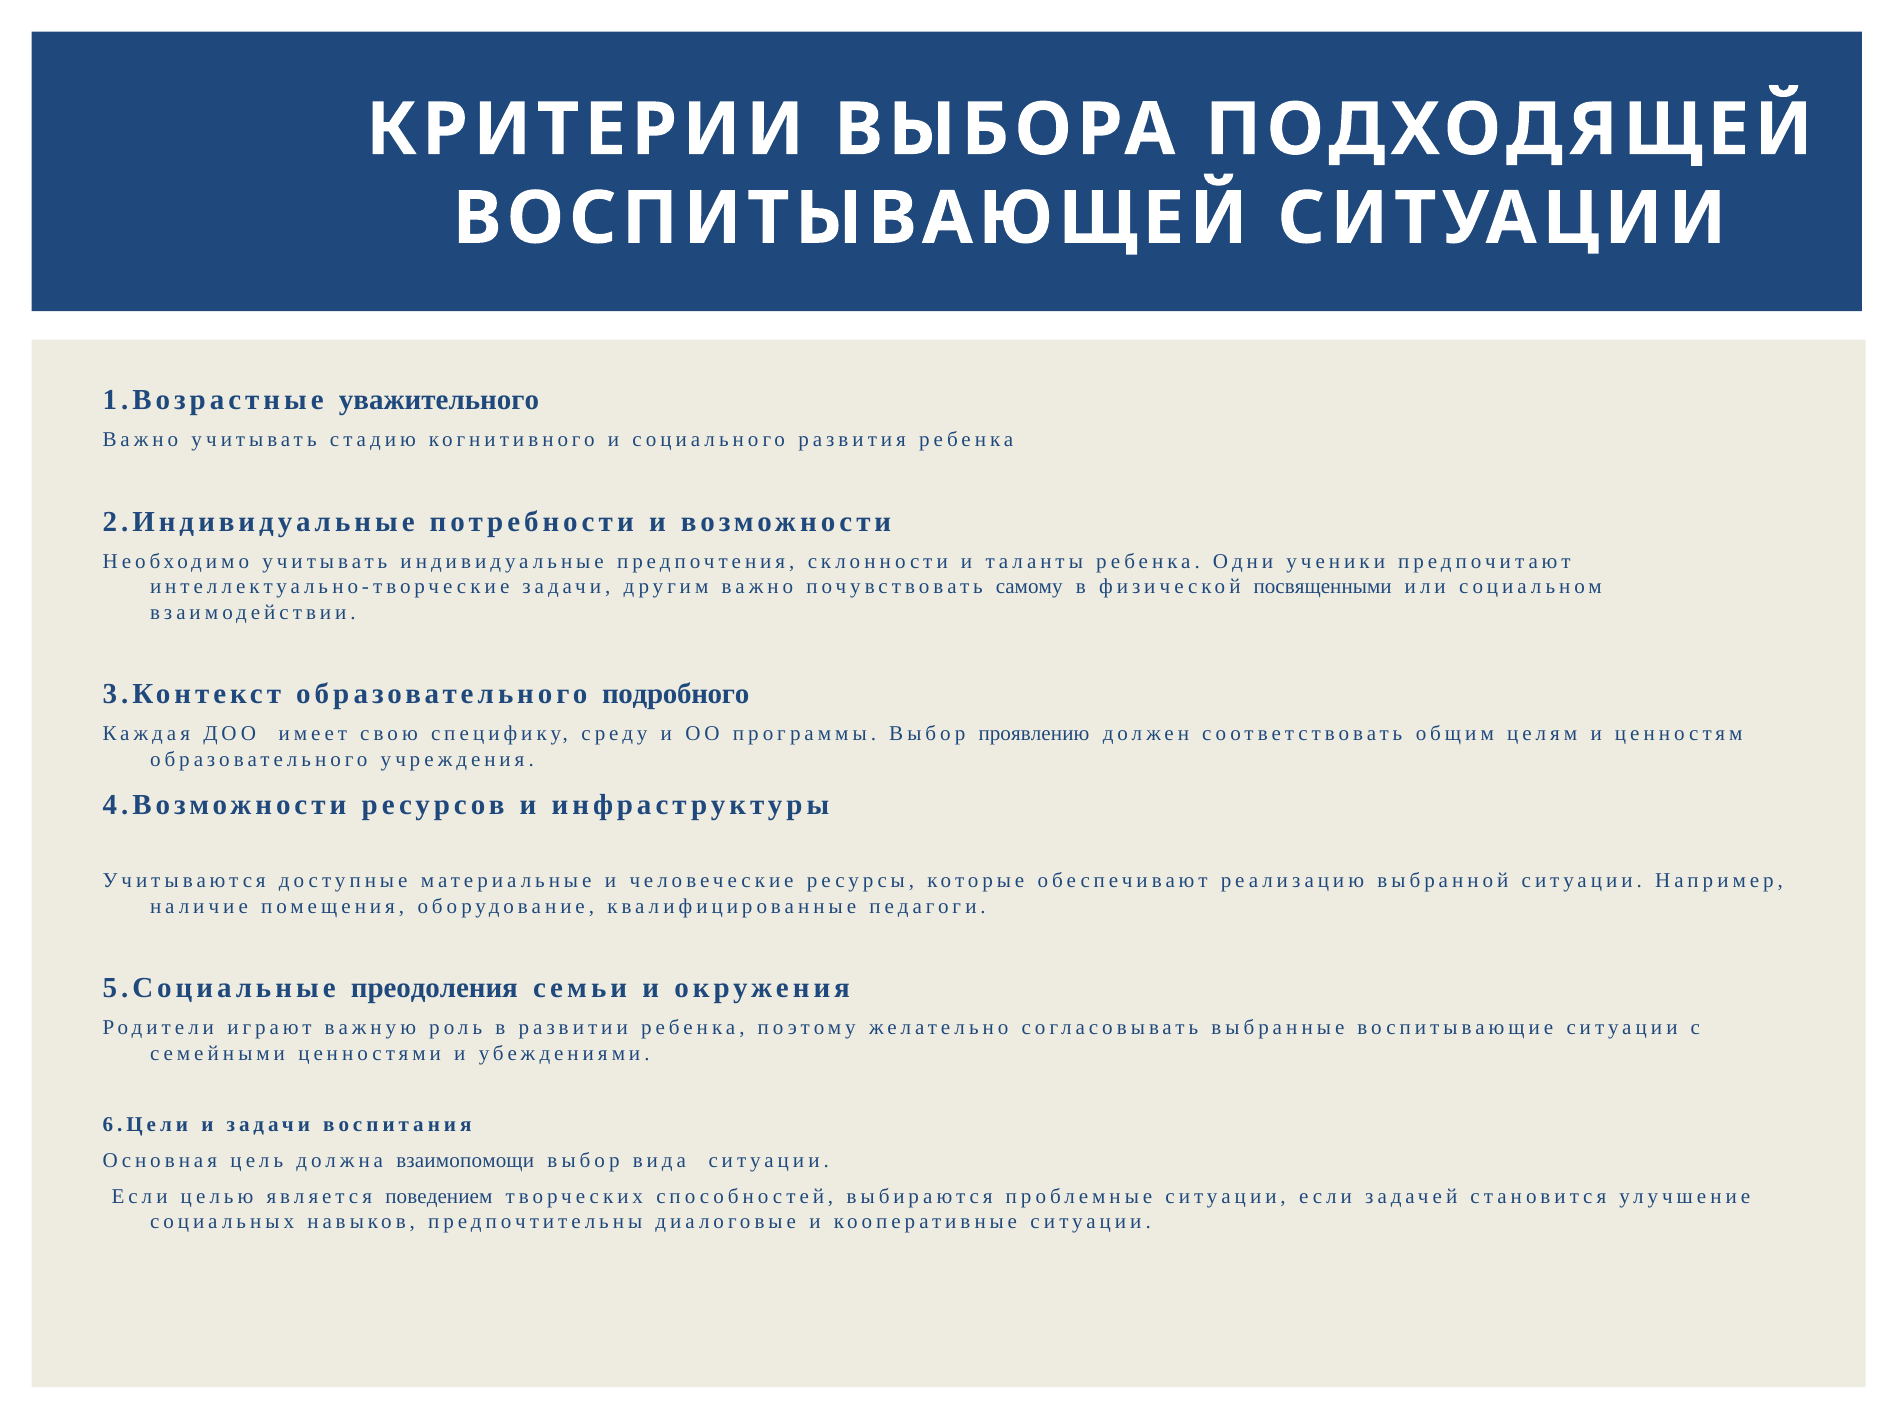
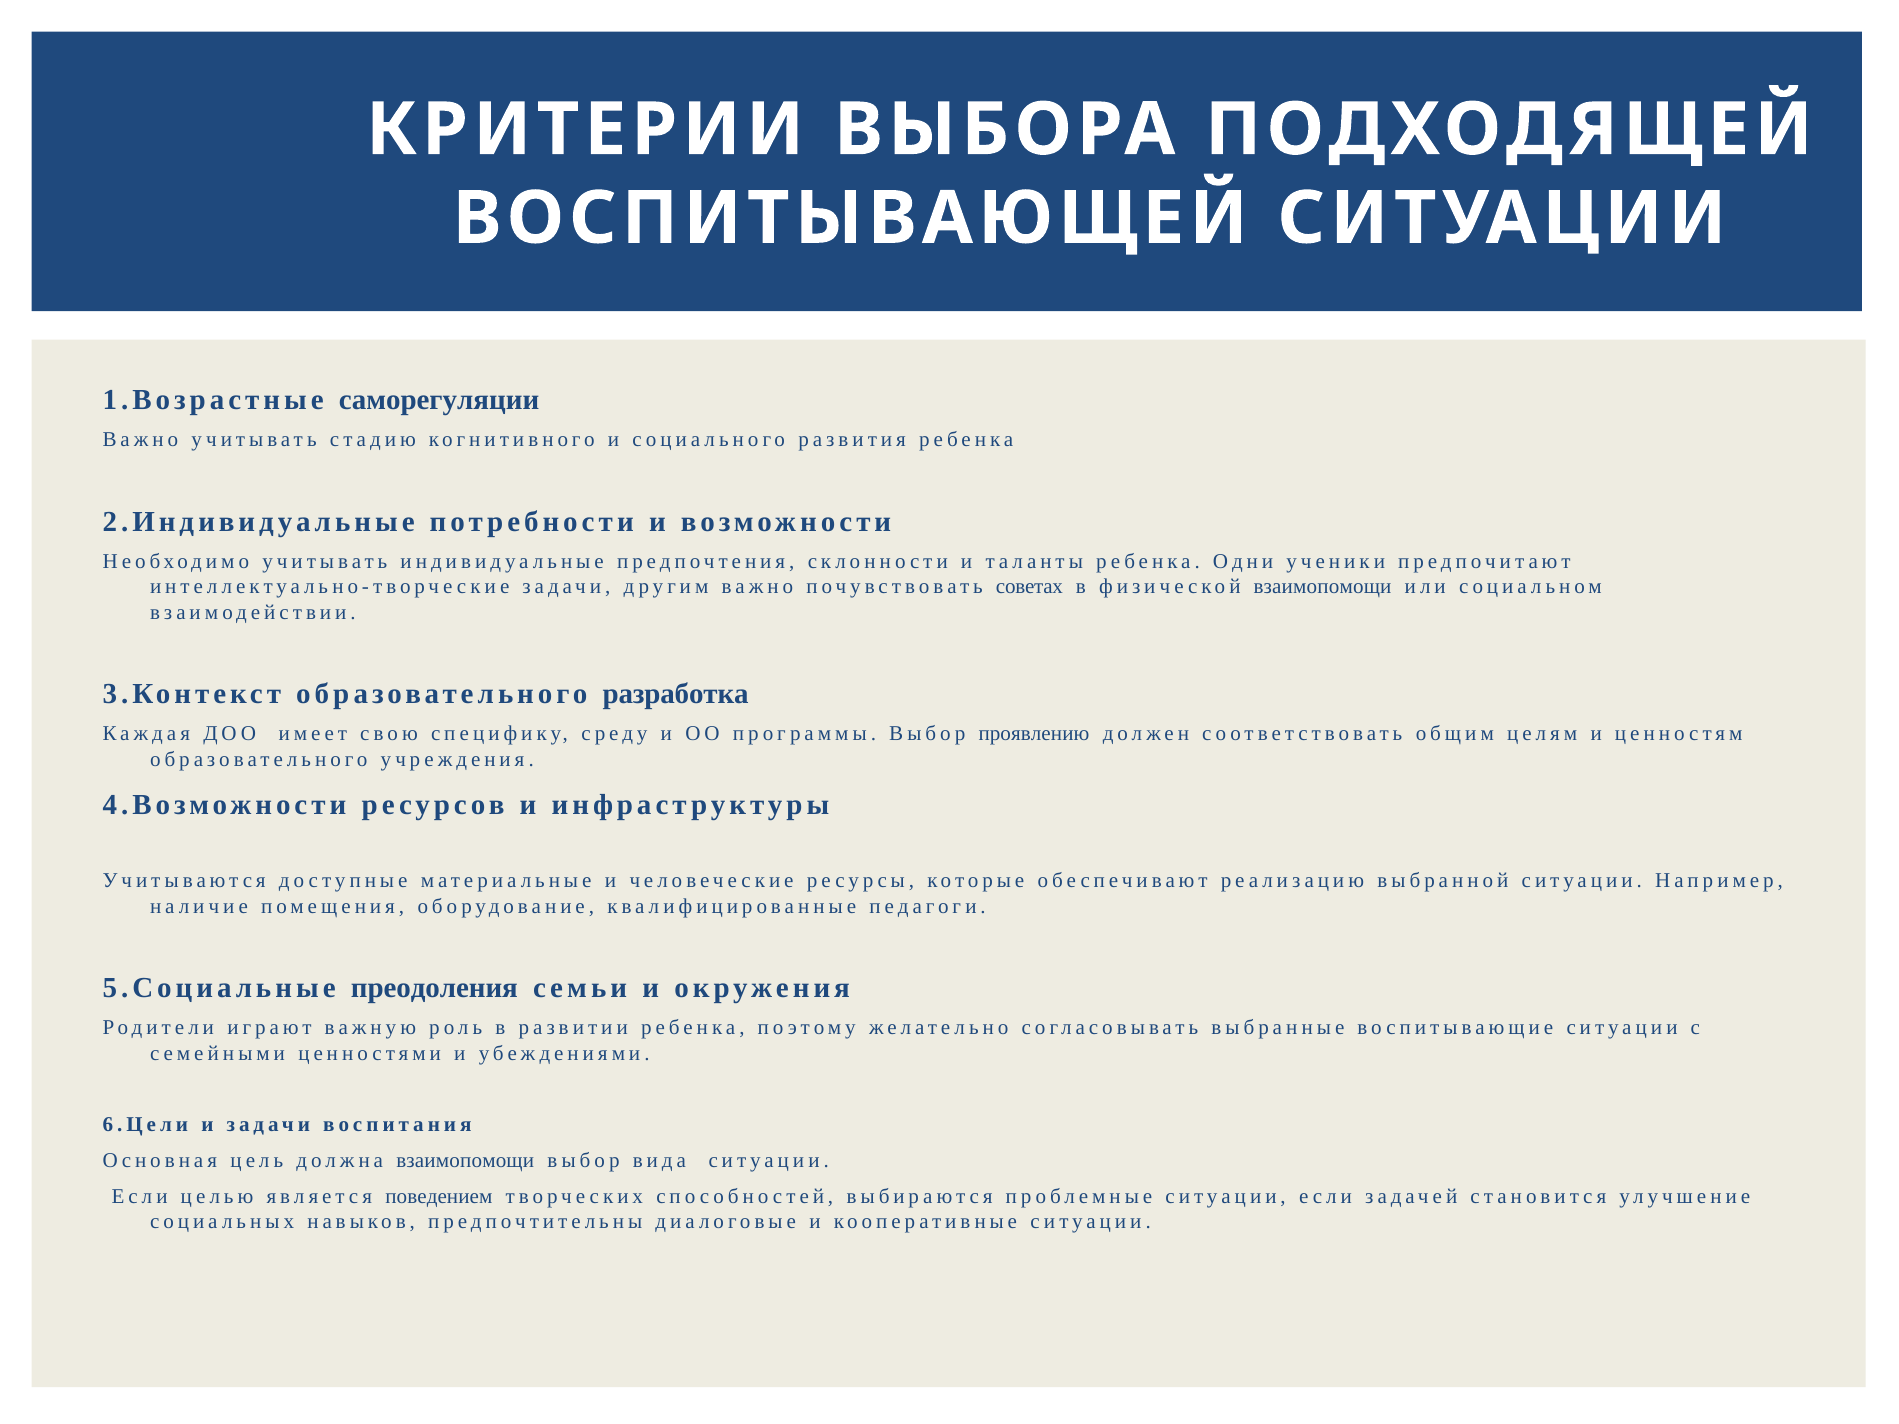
уважительного: уважительного -> саморегуляции
самому: самому -> советах
физической посвященными: посвященными -> взаимопомощи
подробного: подробного -> разработка
